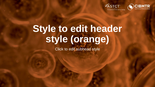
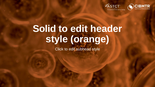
Style at (44, 29): Style -> Solid
